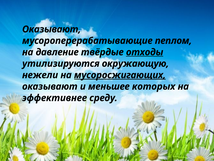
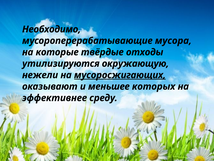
Оказывают at (52, 29): Оказывают -> Необходимо
пеплом: пеплом -> мусора
давление: давление -> которые
отходы underline: present -> none
